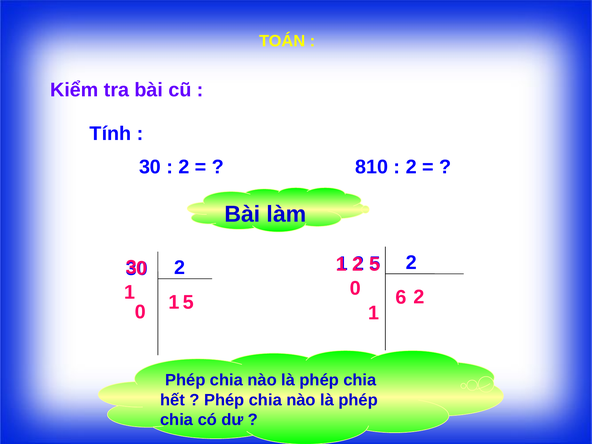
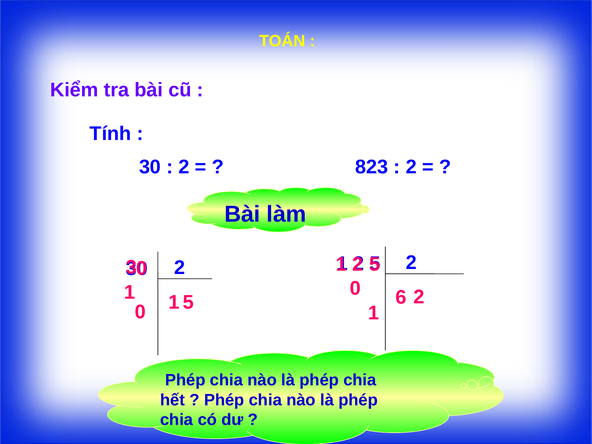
810: 810 -> 823
